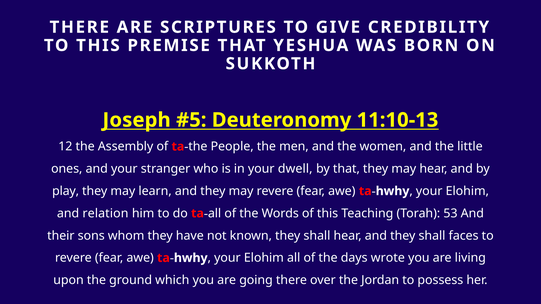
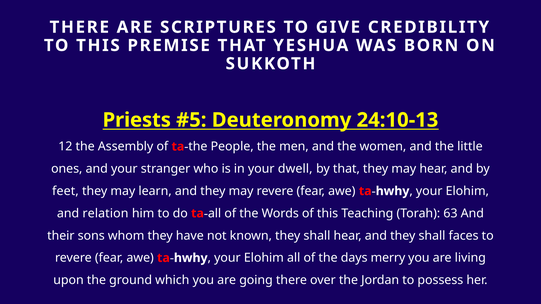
Joseph: Joseph -> Priests
11:10-13: 11:10-13 -> 24:10-13
play: play -> feet
53: 53 -> 63
wrote: wrote -> merry
